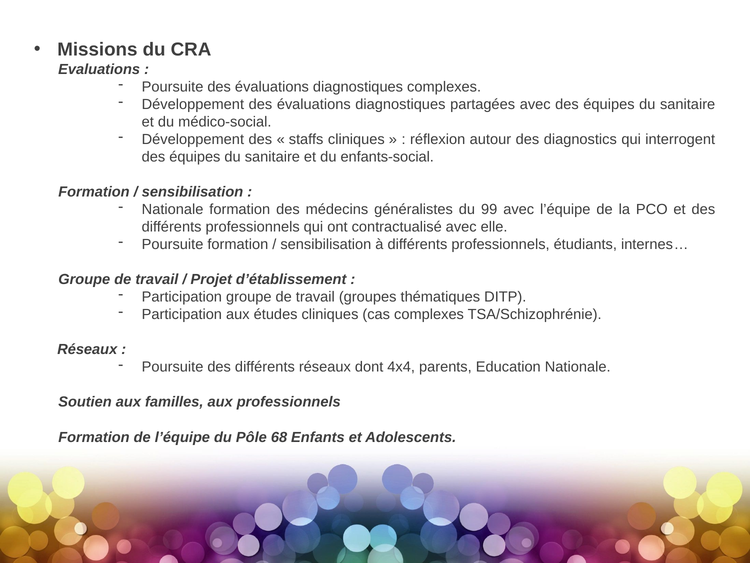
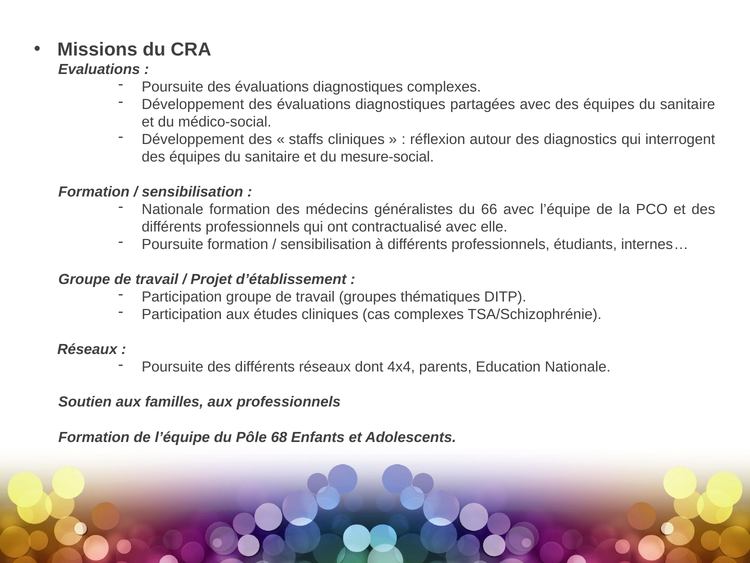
enfants-social: enfants-social -> mesure-social
99: 99 -> 66
